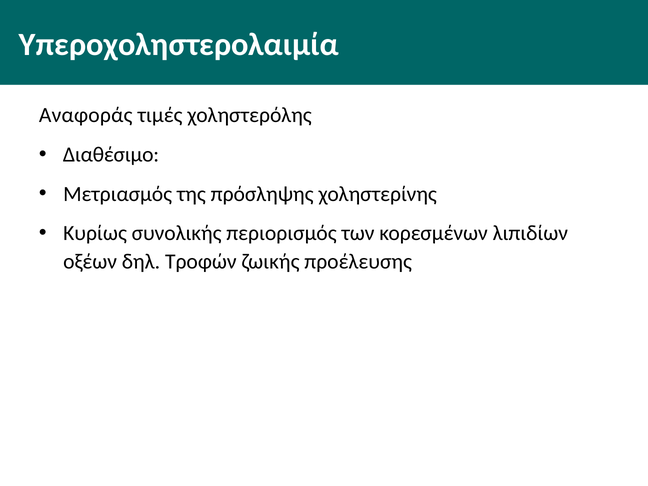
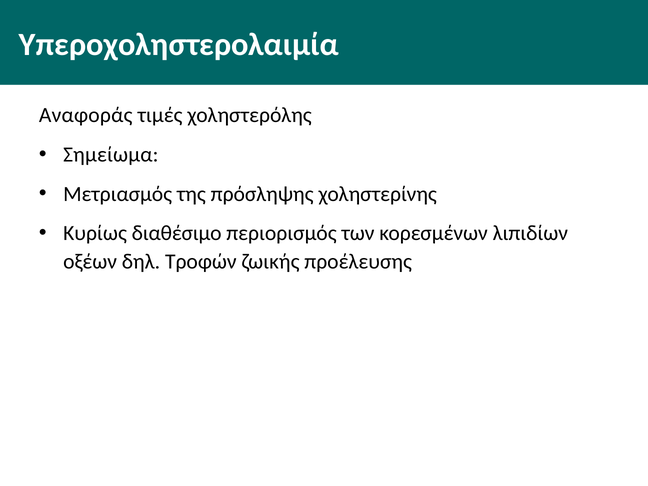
Διαθέσιμο: Διαθέσιμο -> Σημείωμα
συνολικής: συνολικής -> διαθέσιμο
